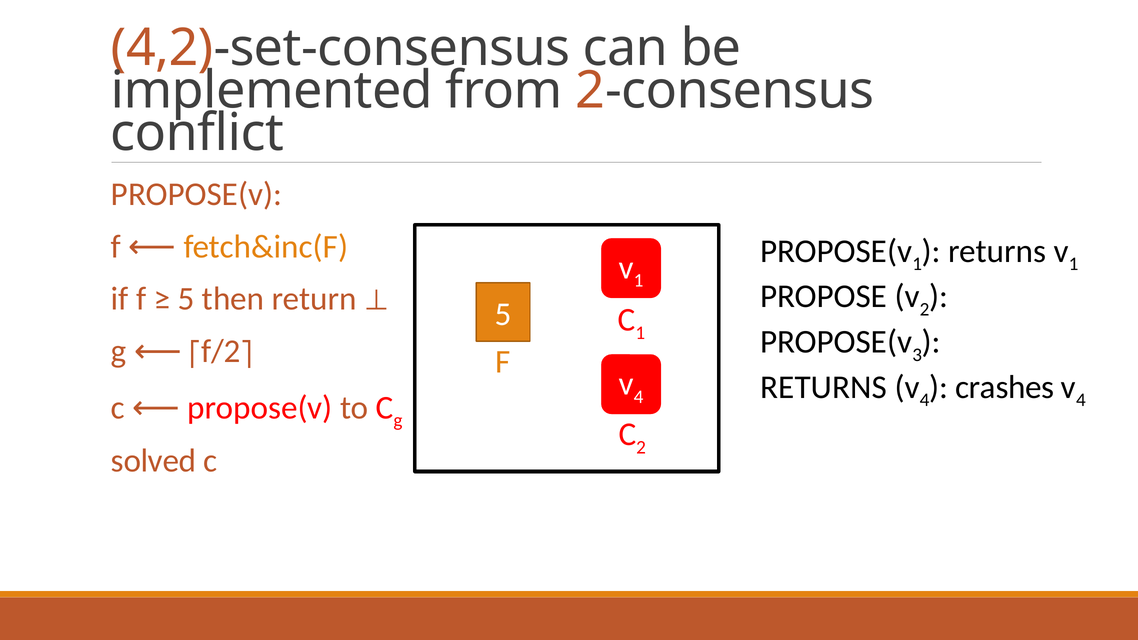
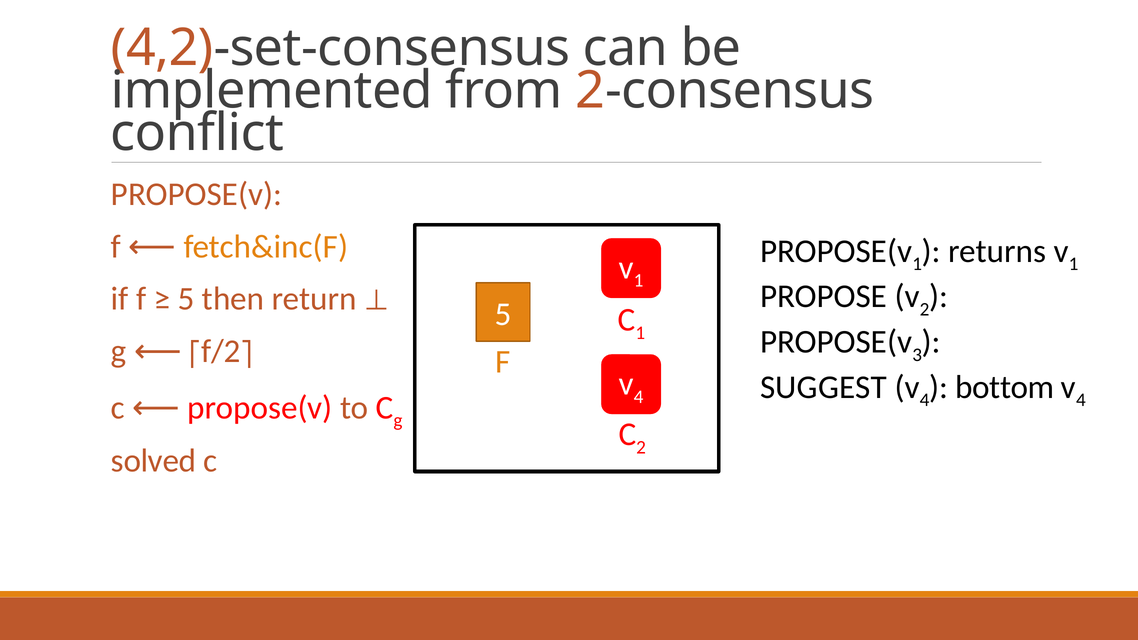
RETURNS at (824, 387): RETURNS -> SUGGEST
crashes: crashes -> bottom
